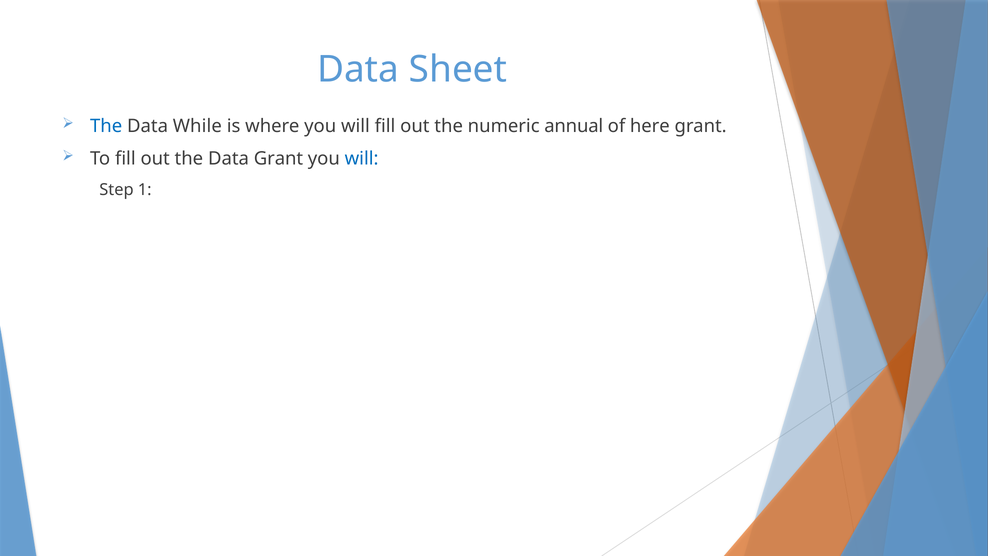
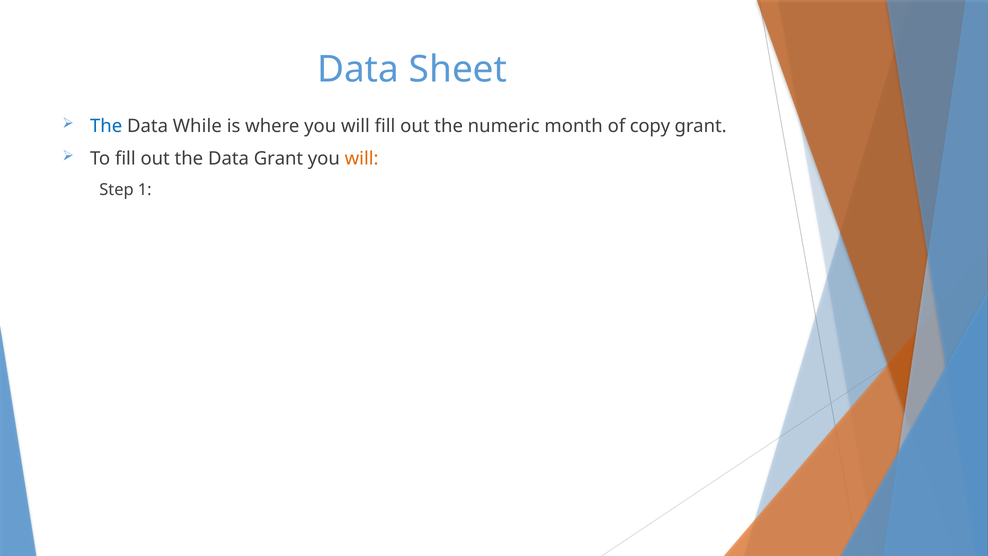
annual: annual -> month
here: here -> copy
will at (362, 159) colour: blue -> orange
